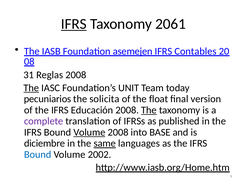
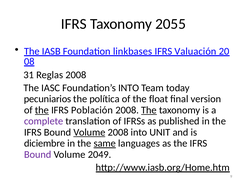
IFRS at (74, 24) underline: present -> none
2061: 2061 -> 2055
asemejen: asemejen -> linkbases
Contables: Contables -> Valuación
The at (31, 88) underline: present -> none
Foundation’s UNIT: UNIT -> INTO
solicita: solicita -> política
the at (42, 110) underline: none -> present
Educación: Educación -> Población
BASE: BASE -> UNIT
Bound at (38, 155) colour: blue -> purple
2002: 2002 -> 2049
